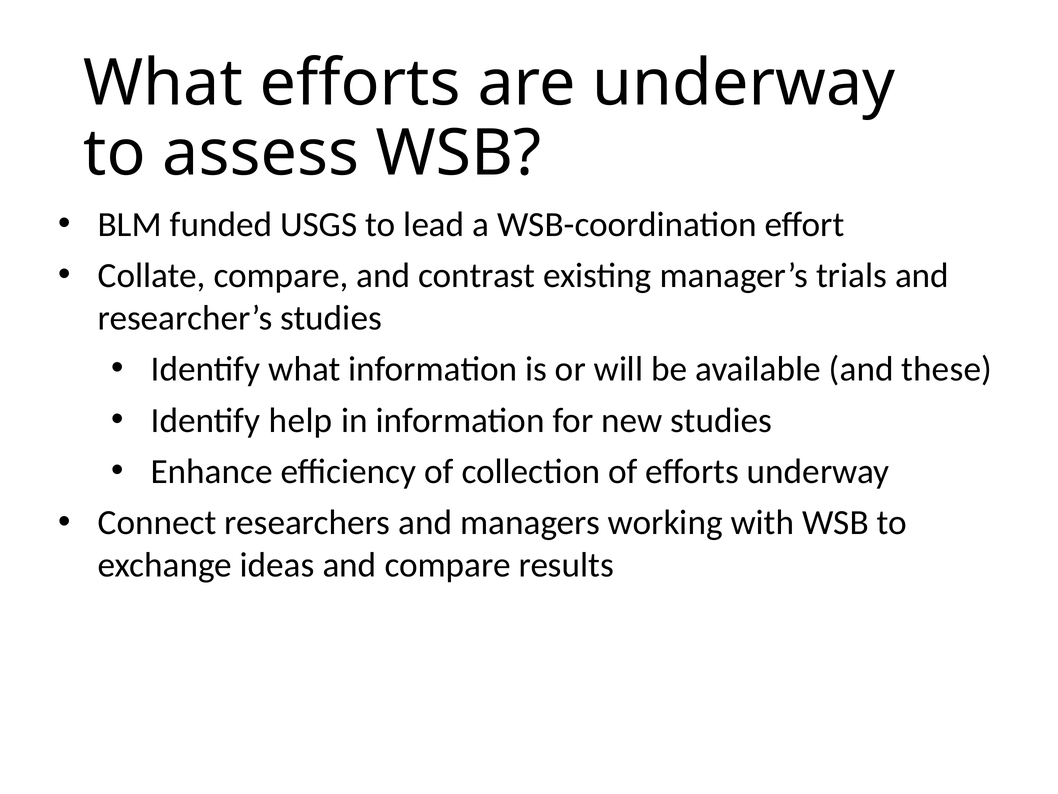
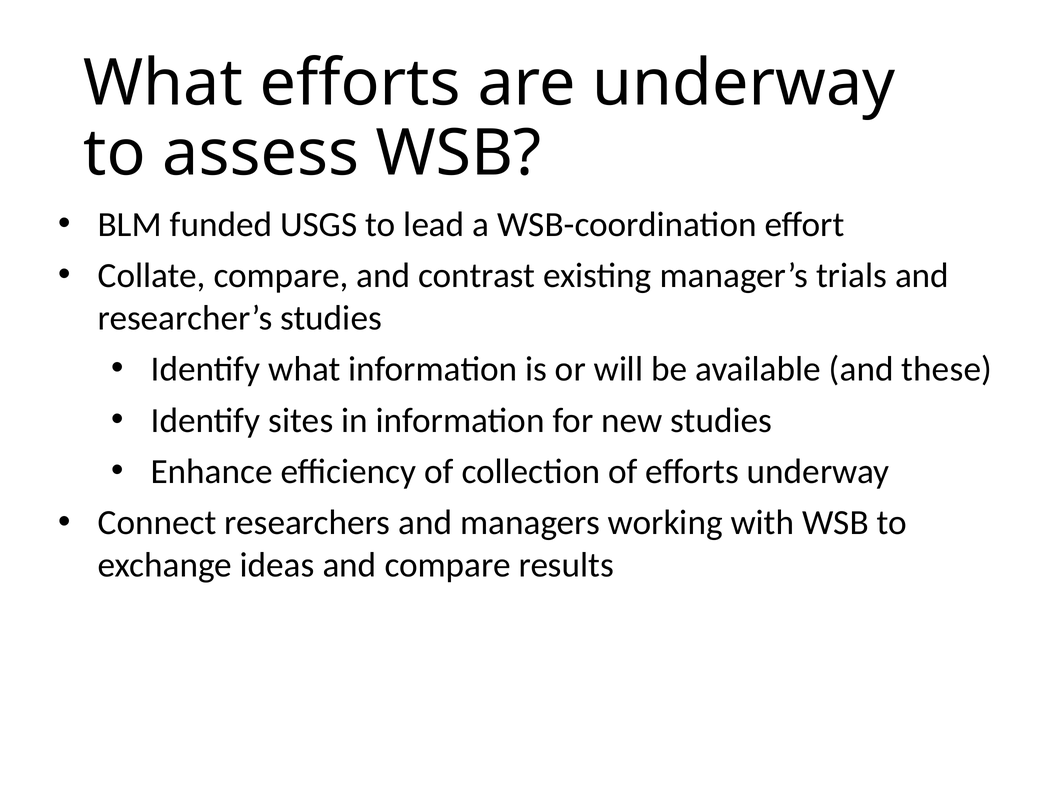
help: help -> sites
